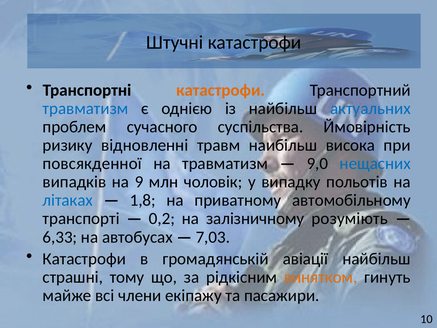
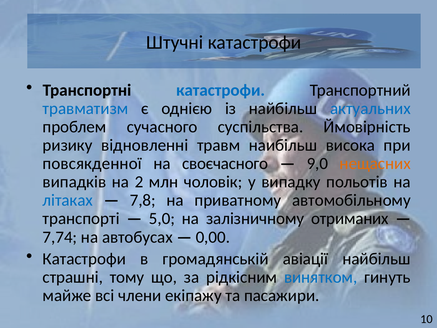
катастрофи at (221, 90) colour: orange -> blue
на травматизм: травматизм -> своєчасного
нещасних colour: blue -> orange
9: 9 -> 2
1,8: 1,8 -> 7,8
0,2: 0,2 -> 5,0
розуміють: розуміють -> отриманих
6,33: 6,33 -> 7,74
7,03: 7,03 -> 0,00
винятком colour: orange -> blue
